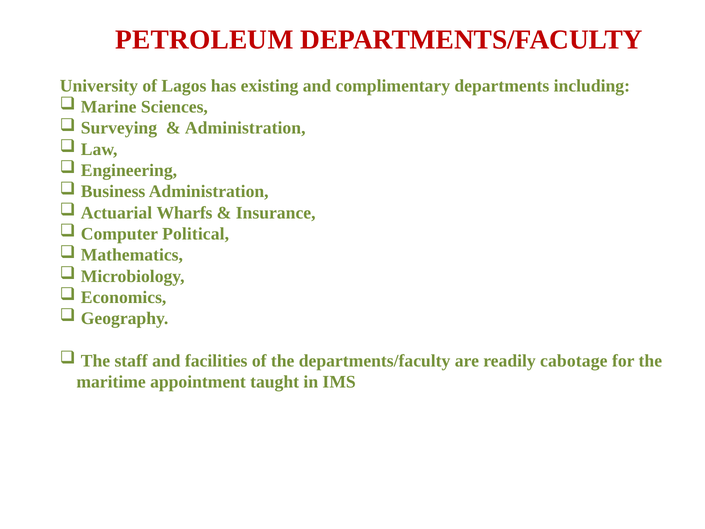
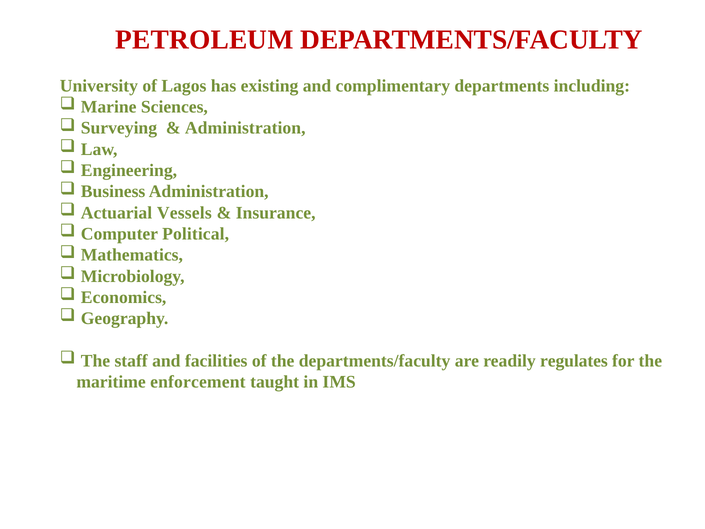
Wharfs: Wharfs -> Vessels
cabotage: cabotage -> regulates
appointment: appointment -> enforcement
